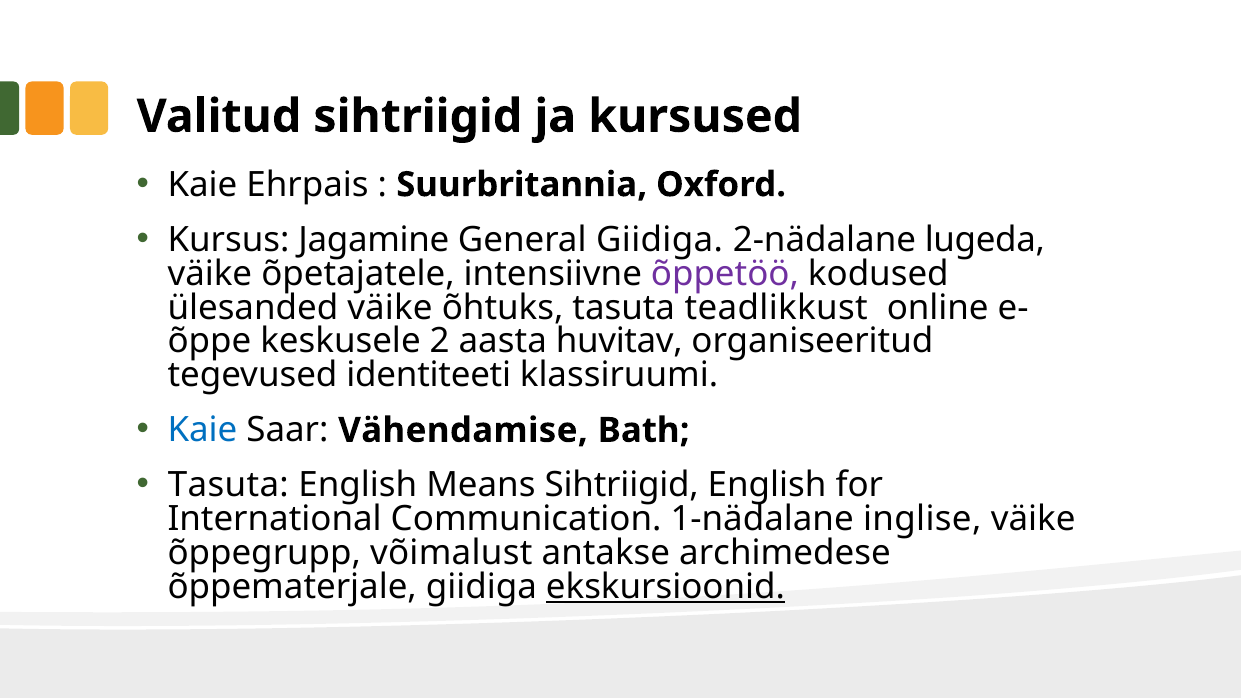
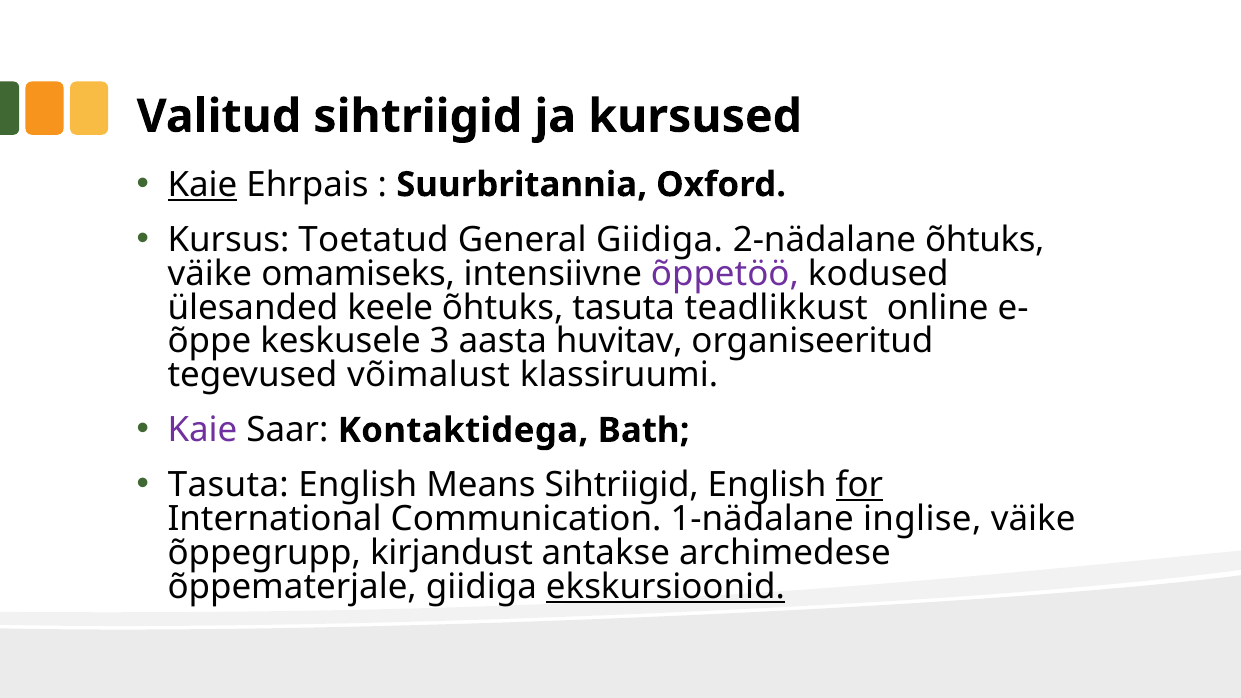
Kaie at (203, 185) underline: none -> present
Jagamine: Jagamine -> Toetatud
2-nädalane lugeda: lugeda -> õhtuks
õpetajatele: õpetajatele -> omamiseks
ülesanded väike: väike -> keele
2: 2 -> 3
identiteeti: identiteeti -> võimalust
Kaie at (203, 430) colour: blue -> purple
Vähendamise: Vähendamise -> Kontaktidega
for underline: none -> present
võimalust: võimalust -> kirjandust
